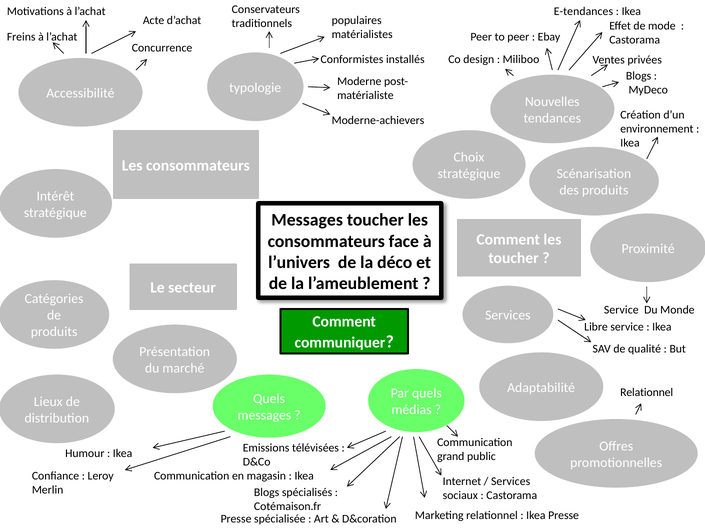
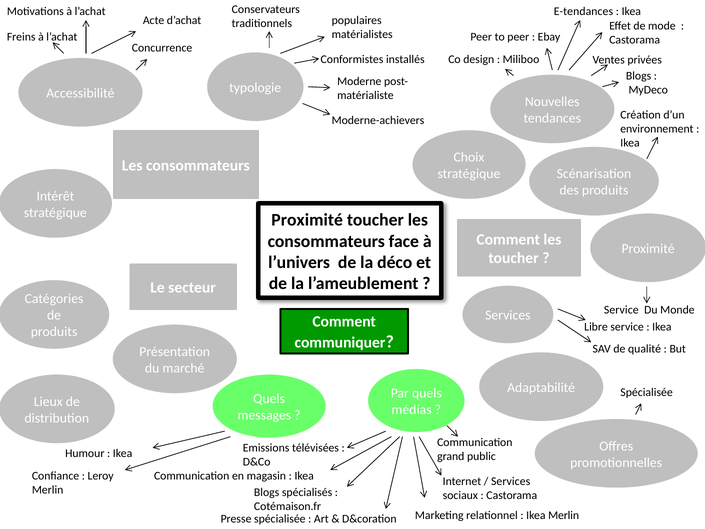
Messages at (307, 220): Messages -> Proximité
Relationnel at (647, 392): Relationnel -> Spécialisée
Presse at (564, 515): Presse -> Merlin
